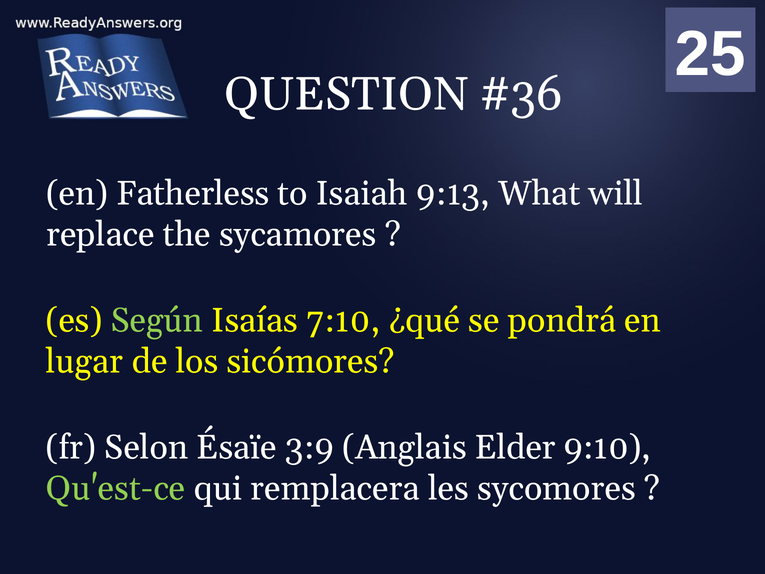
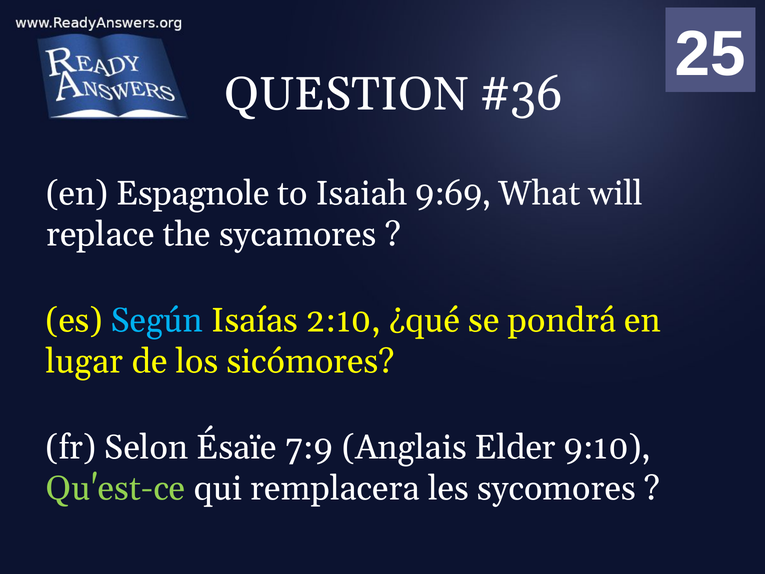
Fatherless: Fatherless -> Espagnole
9:13: 9:13 -> 9:69
Según colour: light green -> light blue
7:10: 7:10 -> 2:10
3:9: 3:9 -> 7:9
